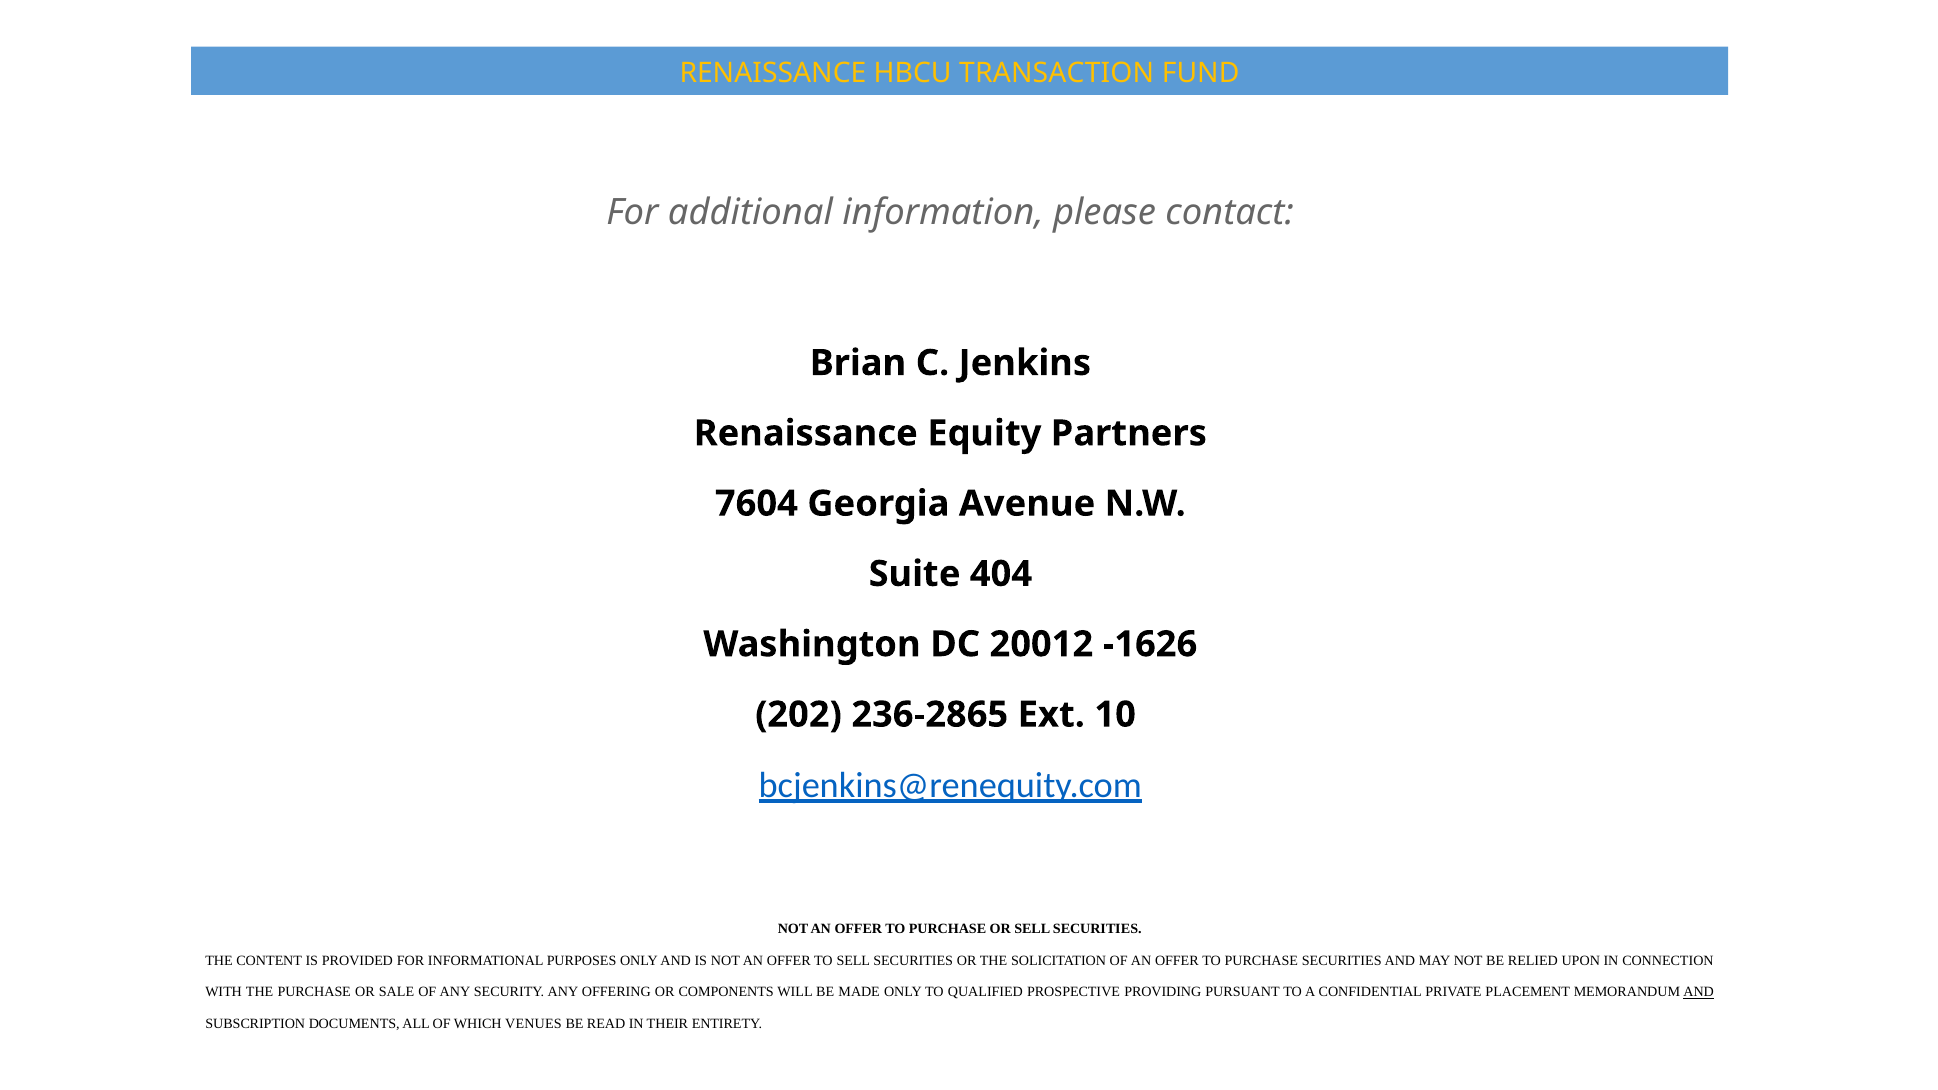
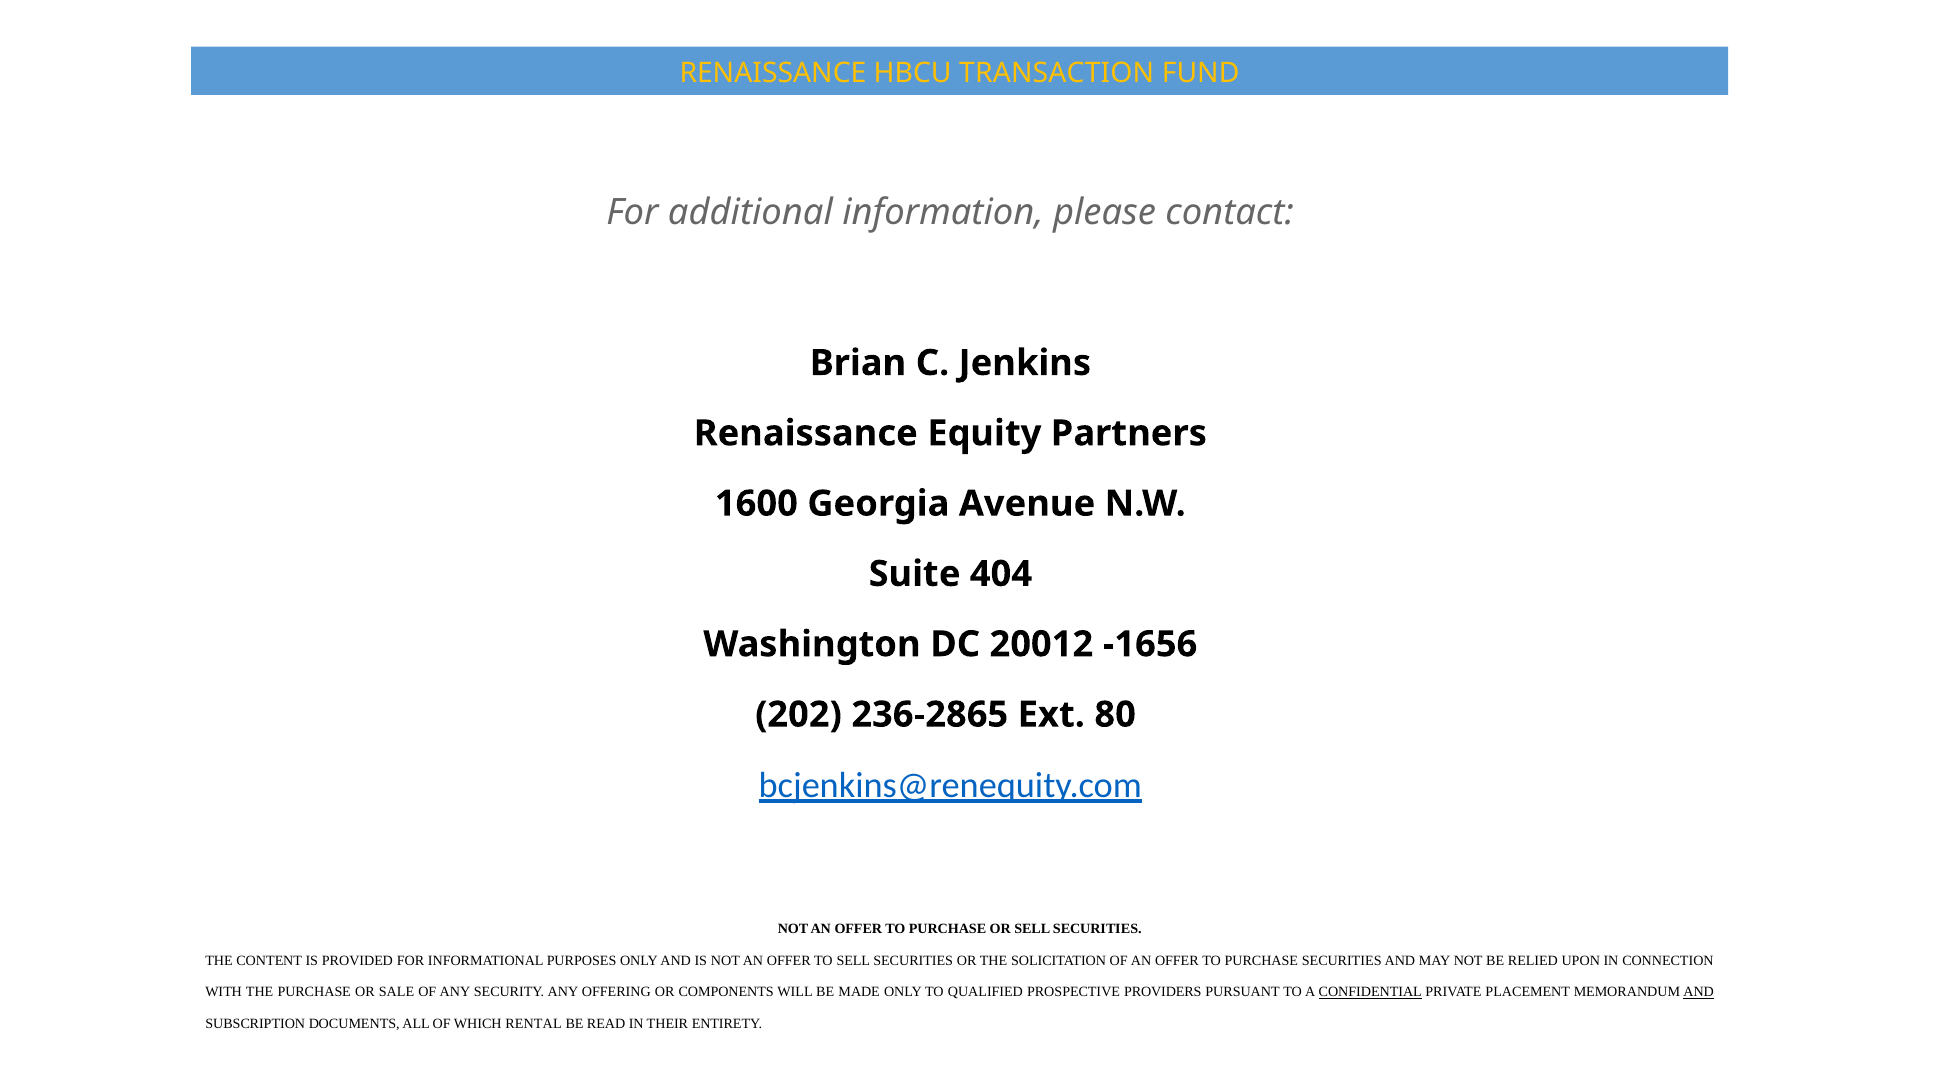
7604: 7604 -> 1600
-1626: -1626 -> -1656
10: 10 -> 80
PROVIDING: PROVIDING -> PROVIDERS
CONFIDENTIAL underline: none -> present
VENUES: VENUES -> RENTAL
